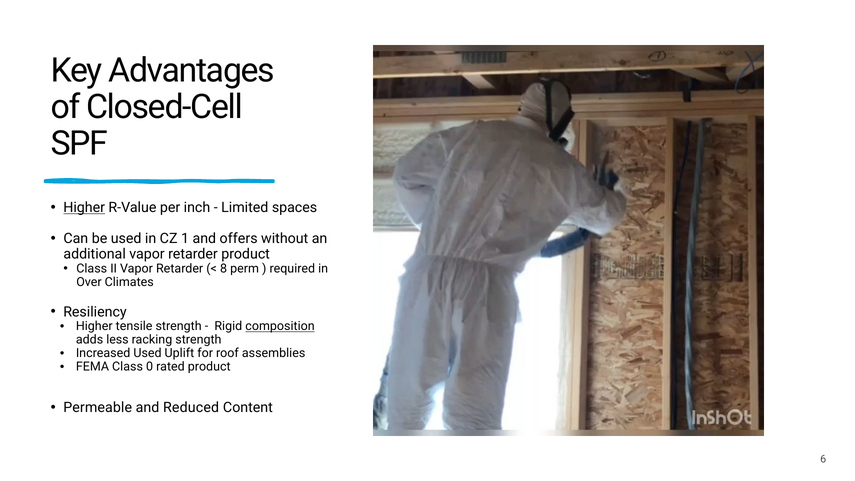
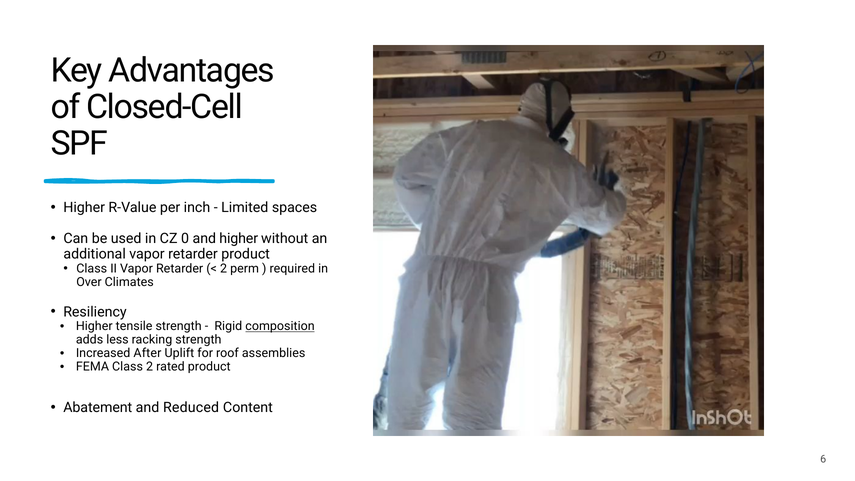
Higher at (84, 208) underline: present -> none
1: 1 -> 0
and offers: offers -> higher
8 at (224, 268): 8 -> 2
Increased Used: Used -> After
Class 0: 0 -> 2
Permeable: Permeable -> Abatement
